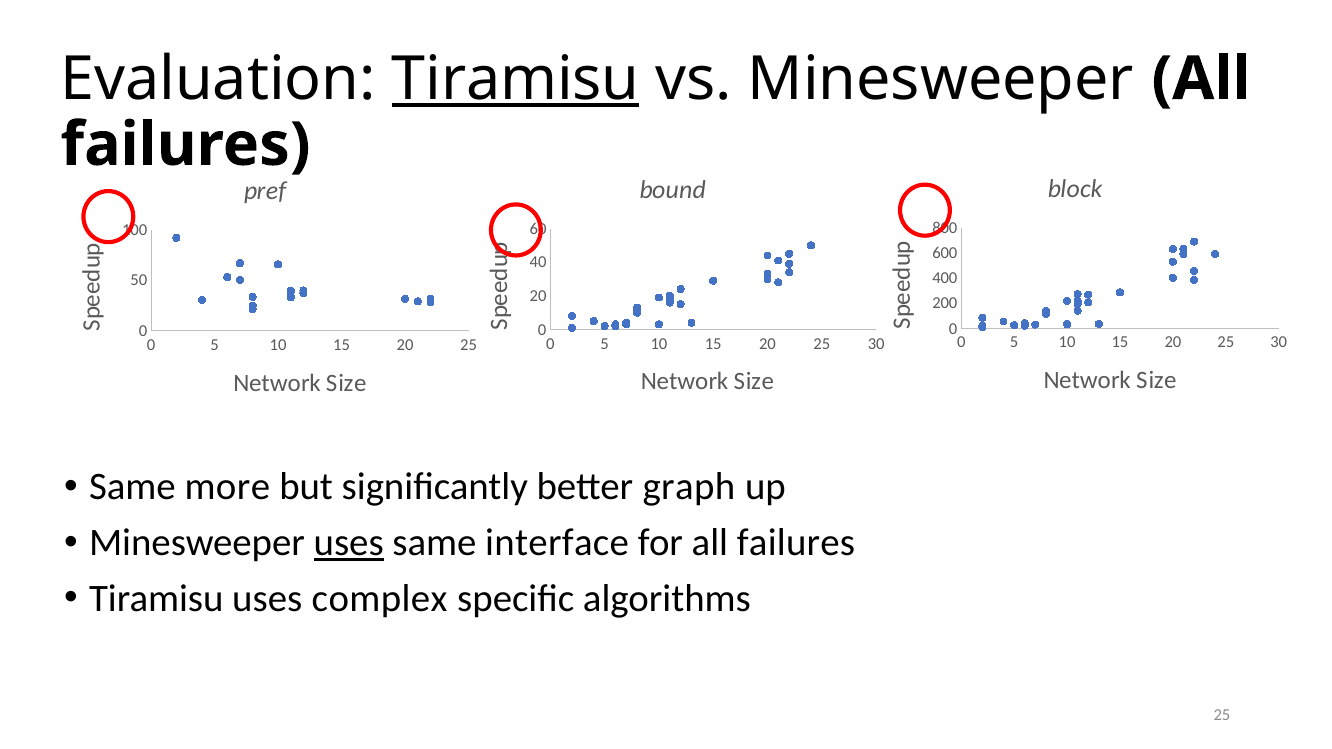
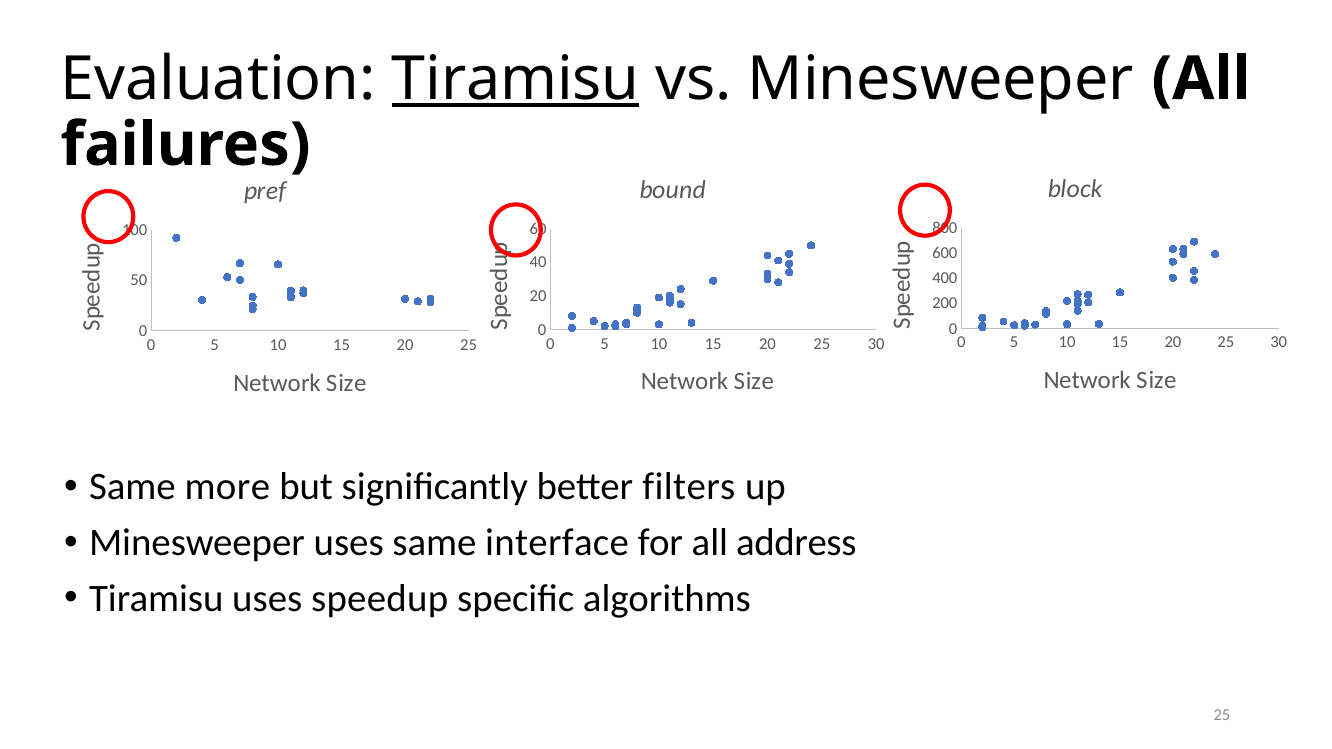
graph: graph -> filters
uses at (349, 543) underline: present -> none
for all failures: failures -> address
complex: complex -> speedup
